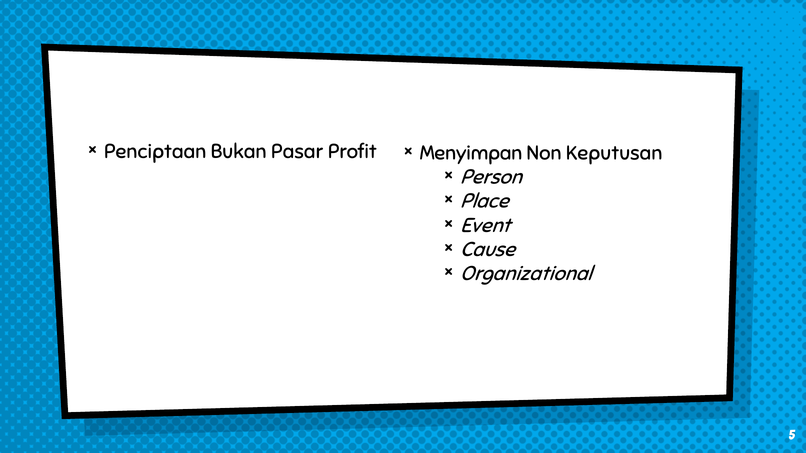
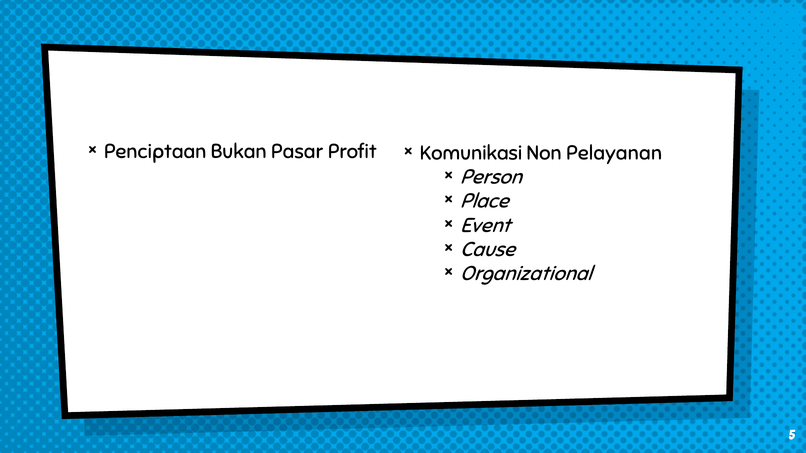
Menyimpan: Menyimpan -> Komunikasi
Keputusan: Keputusan -> Pelayanan
